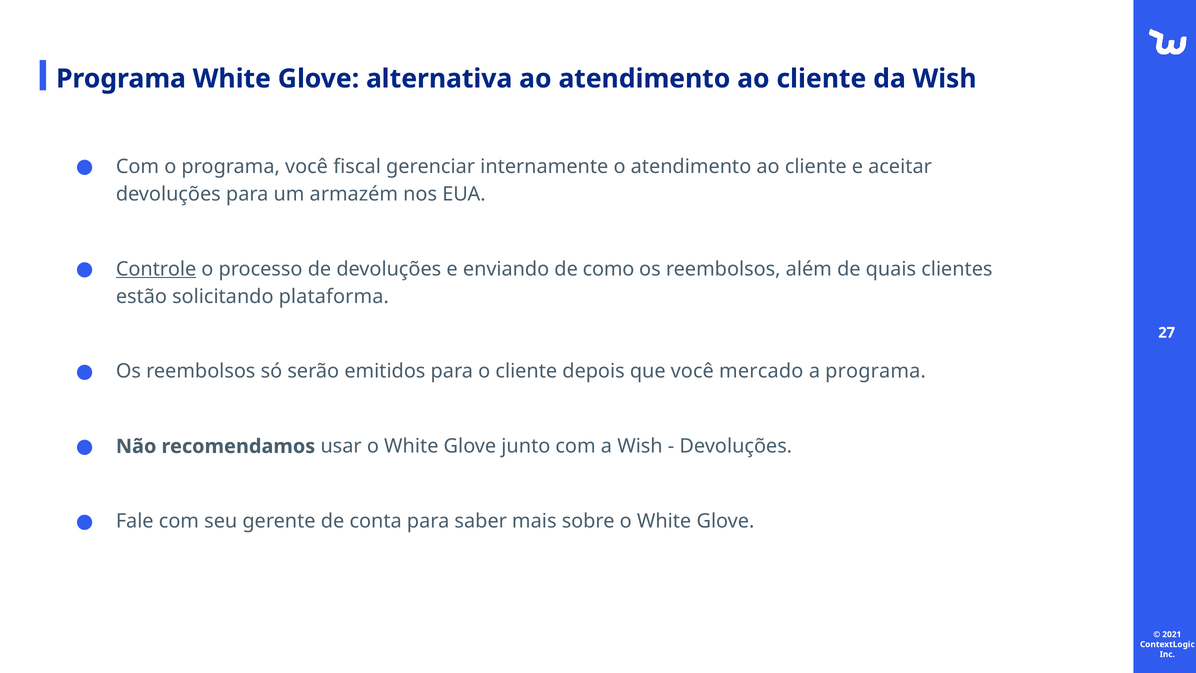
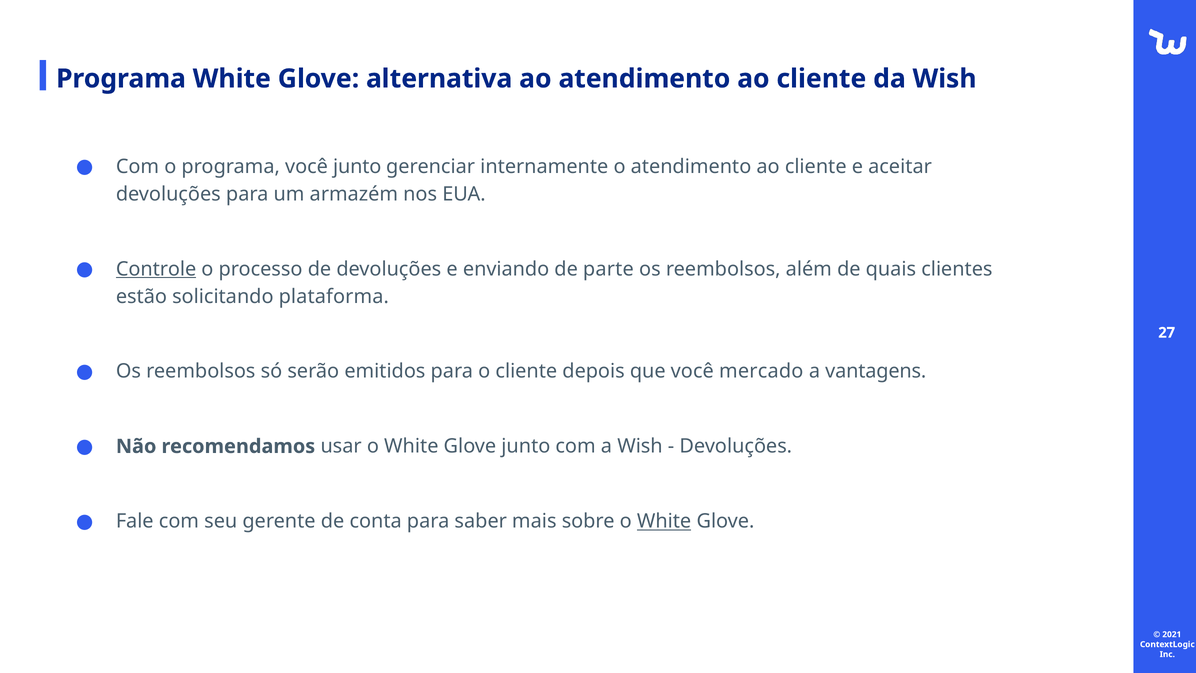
você fiscal: fiscal -> junto
como: como -> parte
a programa: programa -> vantagens
White at (664, 521) underline: none -> present
